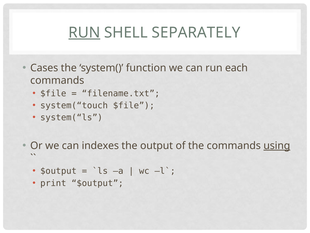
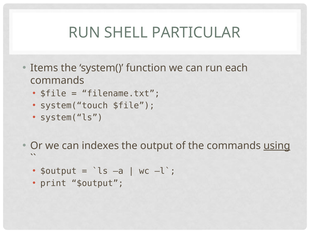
RUN at (84, 33) underline: present -> none
SEPARATELY: SEPARATELY -> PARTICULAR
Cases: Cases -> Items
